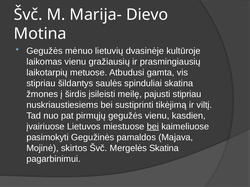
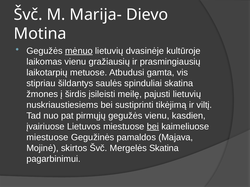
mėnuo underline: none -> present
pajusti stipriau: stipriau -> lietuvių
pasimokyti at (48, 138): pasimokyti -> miestuose
